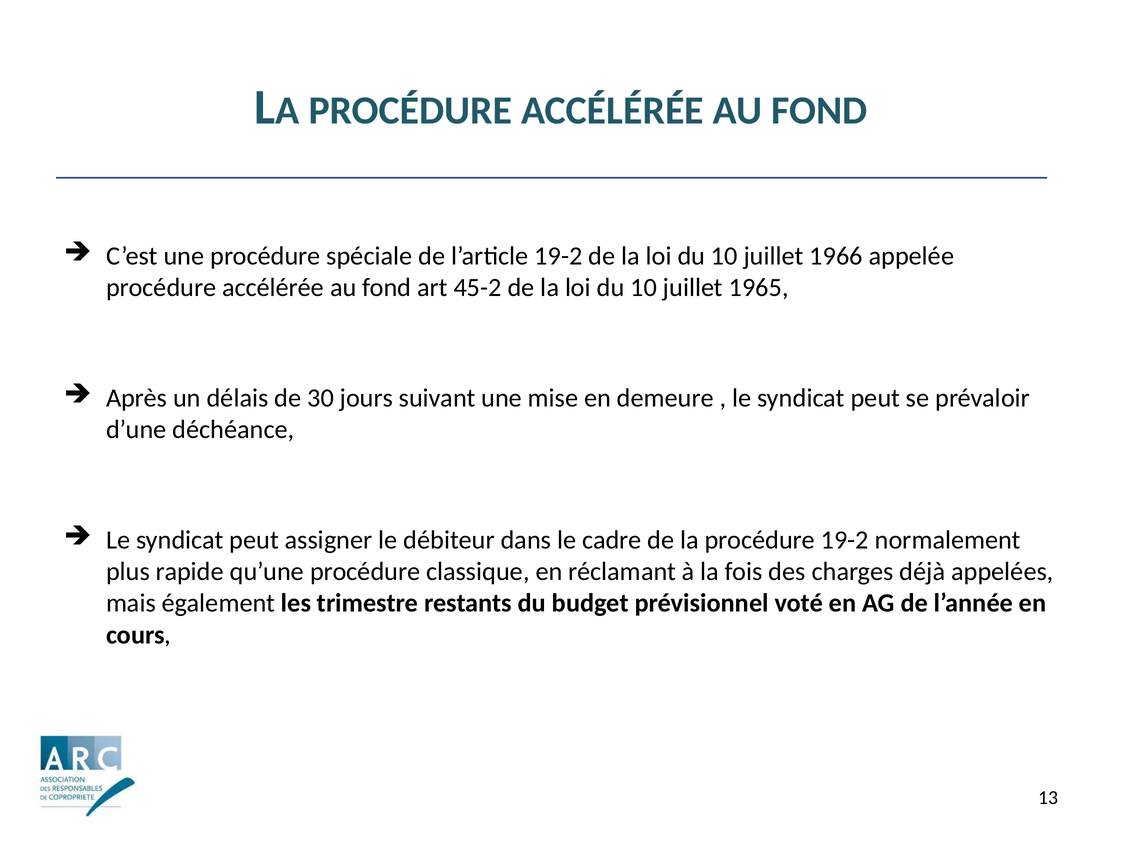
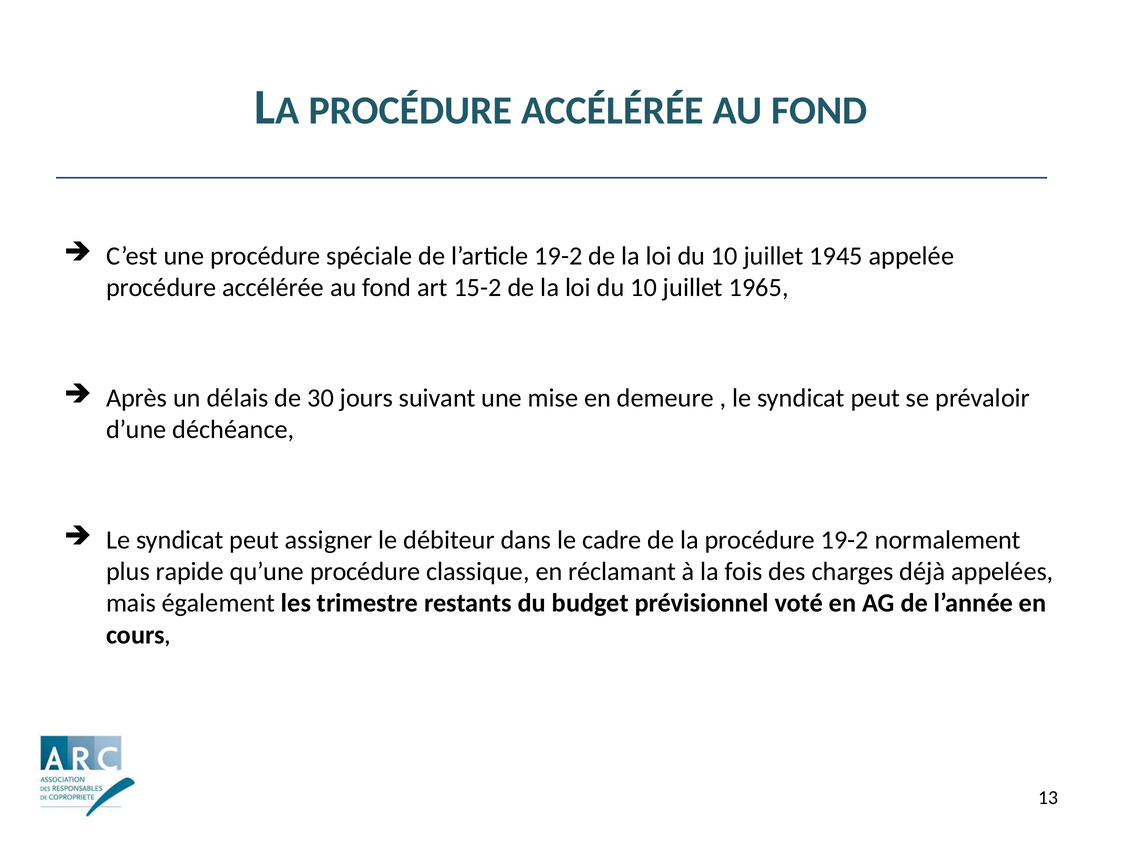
1966: 1966 -> 1945
45-2: 45-2 -> 15-2
